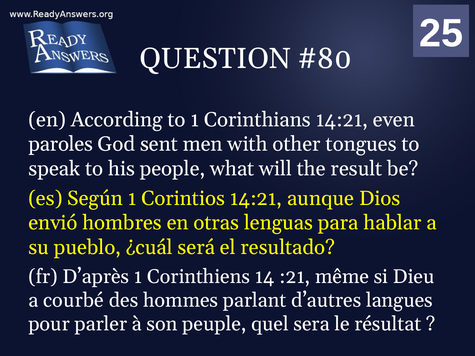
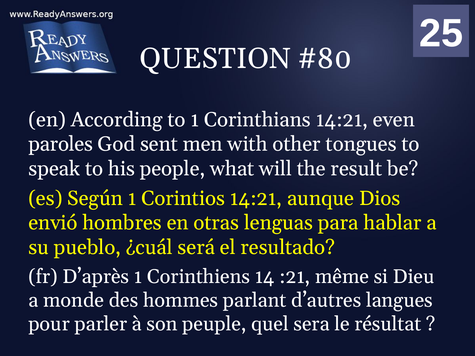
courbé: courbé -> monde
